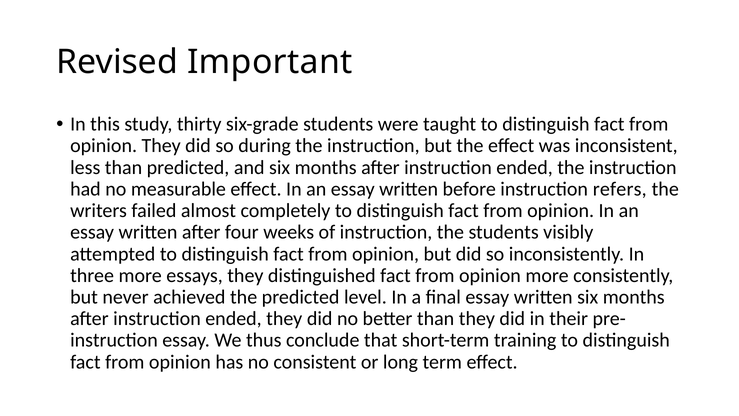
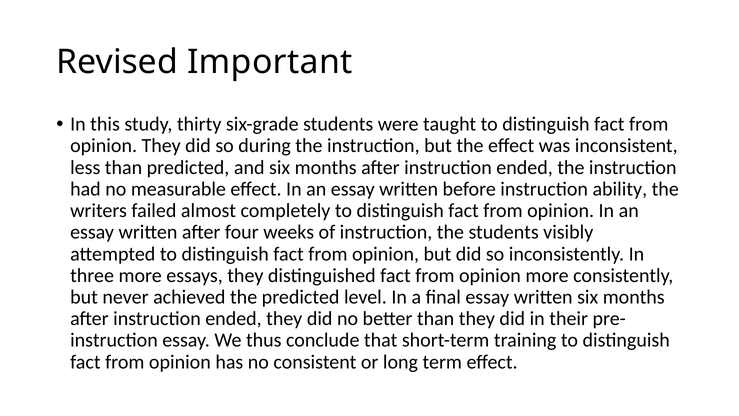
refers: refers -> ability
